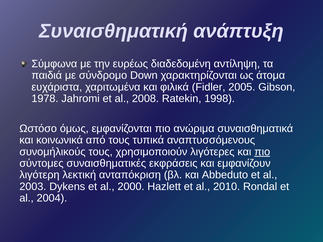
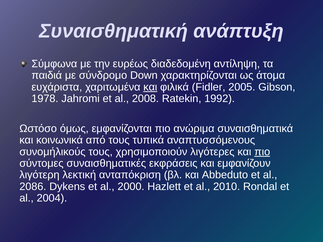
και at (150, 87) underline: none -> present
1998: 1998 -> 1992
2003: 2003 -> 2086
